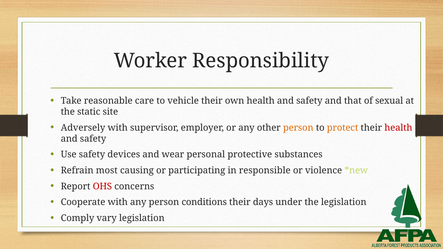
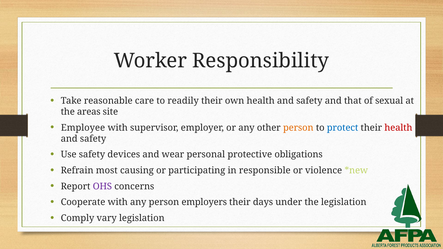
vehicle: vehicle -> readily
static: static -> areas
Adversely: Adversely -> Employee
protect colour: orange -> blue
substances: substances -> obligations
OHS colour: red -> purple
conditions: conditions -> employers
